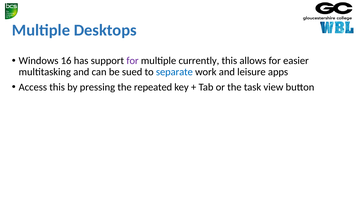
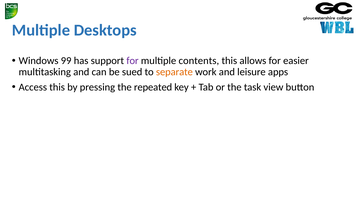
16: 16 -> 99
currently: currently -> contents
separate colour: blue -> orange
